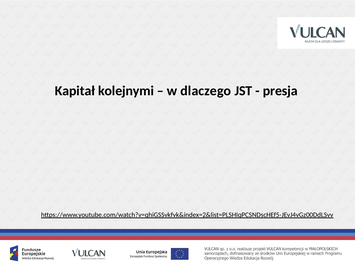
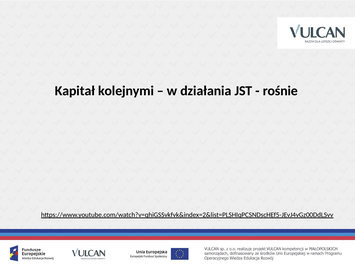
dlaczego: dlaczego -> działania
presja: presja -> rośnie
